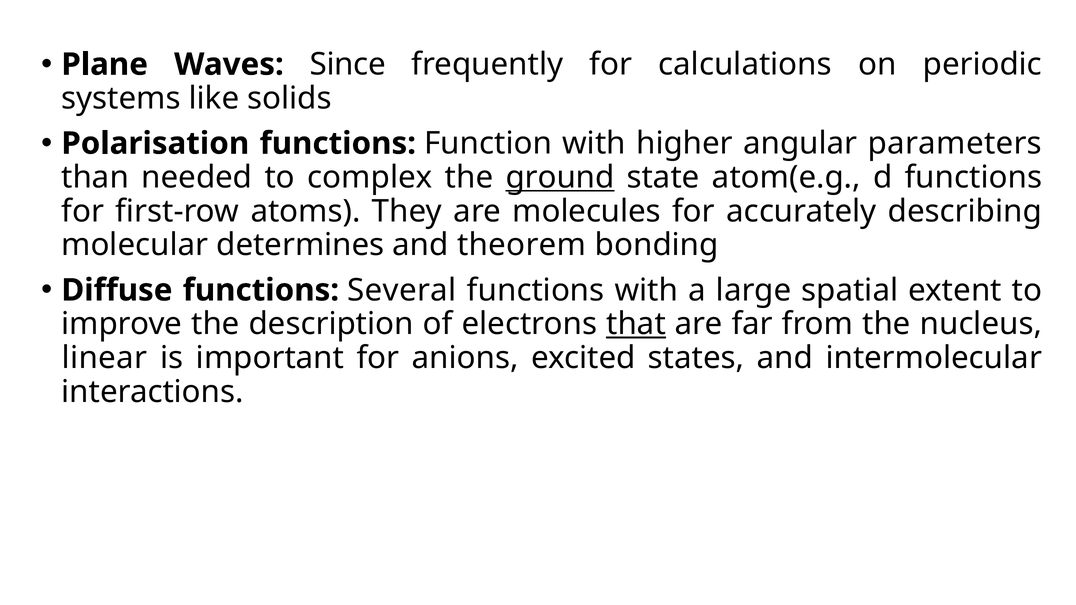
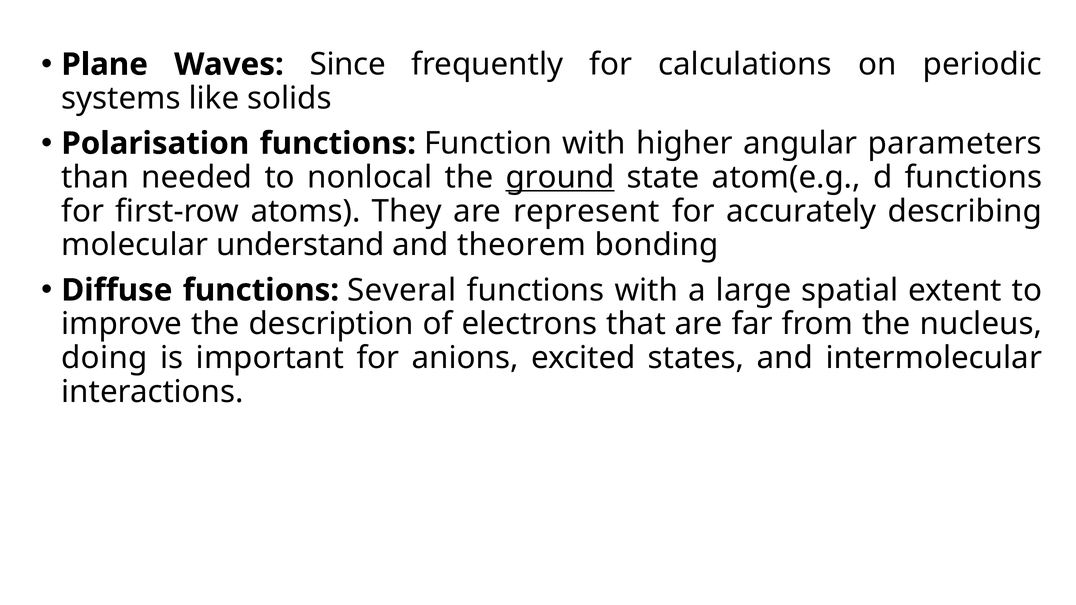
complex: complex -> nonlocal
molecules: molecules -> represent
determines: determines -> understand
that underline: present -> none
linear: linear -> doing
